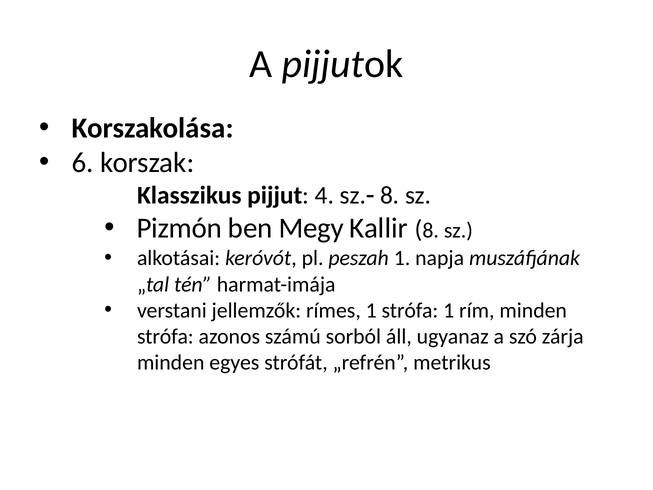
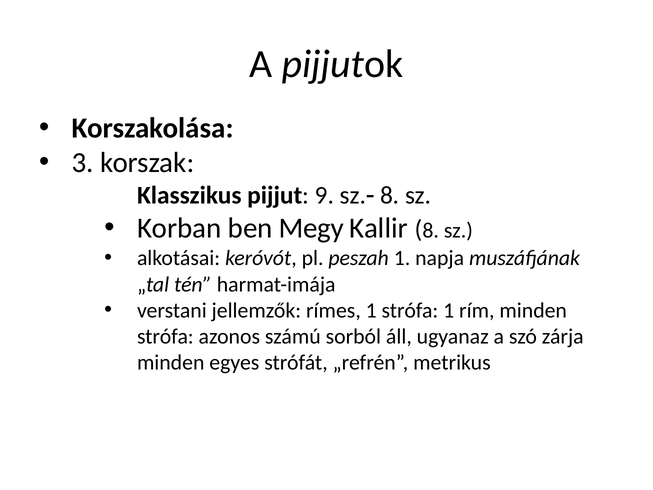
6: 6 -> 3
4: 4 -> 9
Pizmón: Pizmón -> Korban
